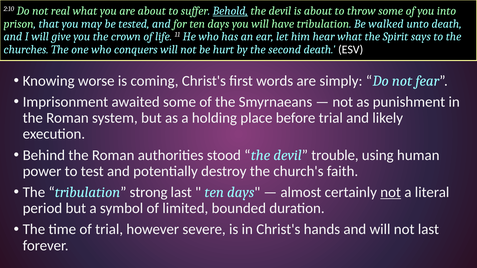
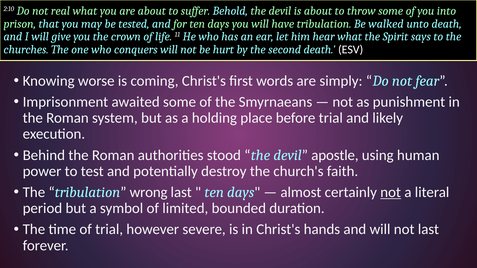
Behold underline: present -> none
trouble: trouble -> apostle
strong: strong -> wrong
